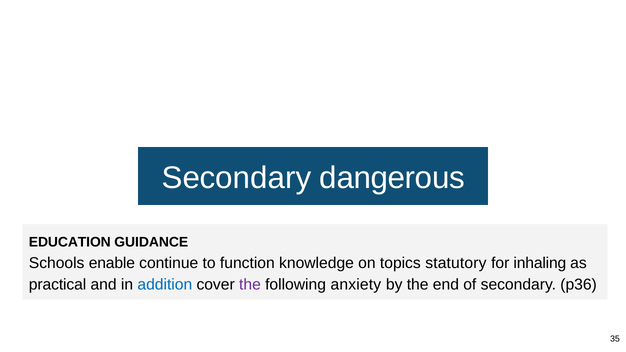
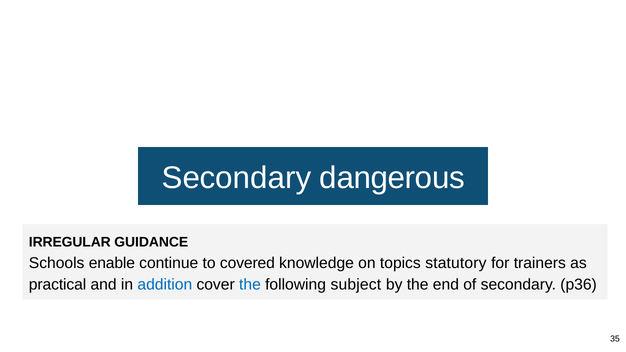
EDUCATION: EDUCATION -> IRREGULAR
function: function -> covered
inhaling: inhaling -> trainers
the at (250, 285) colour: purple -> blue
anxiety: anxiety -> subject
